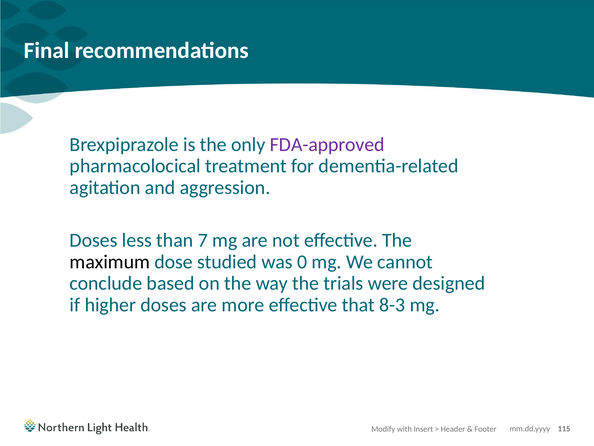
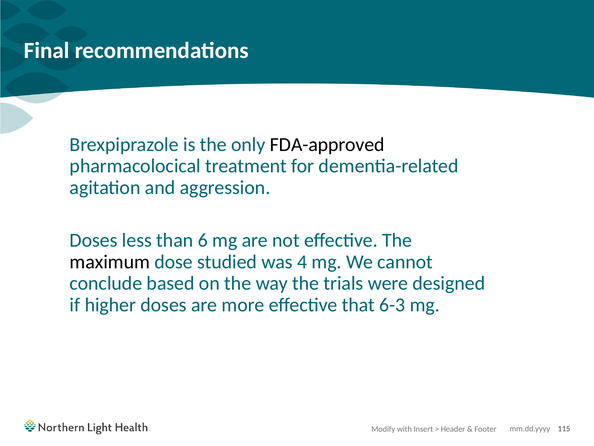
FDA-approved colour: purple -> black
7: 7 -> 6
0: 0 -> 4
8-3: 8-3 -> 6-3
